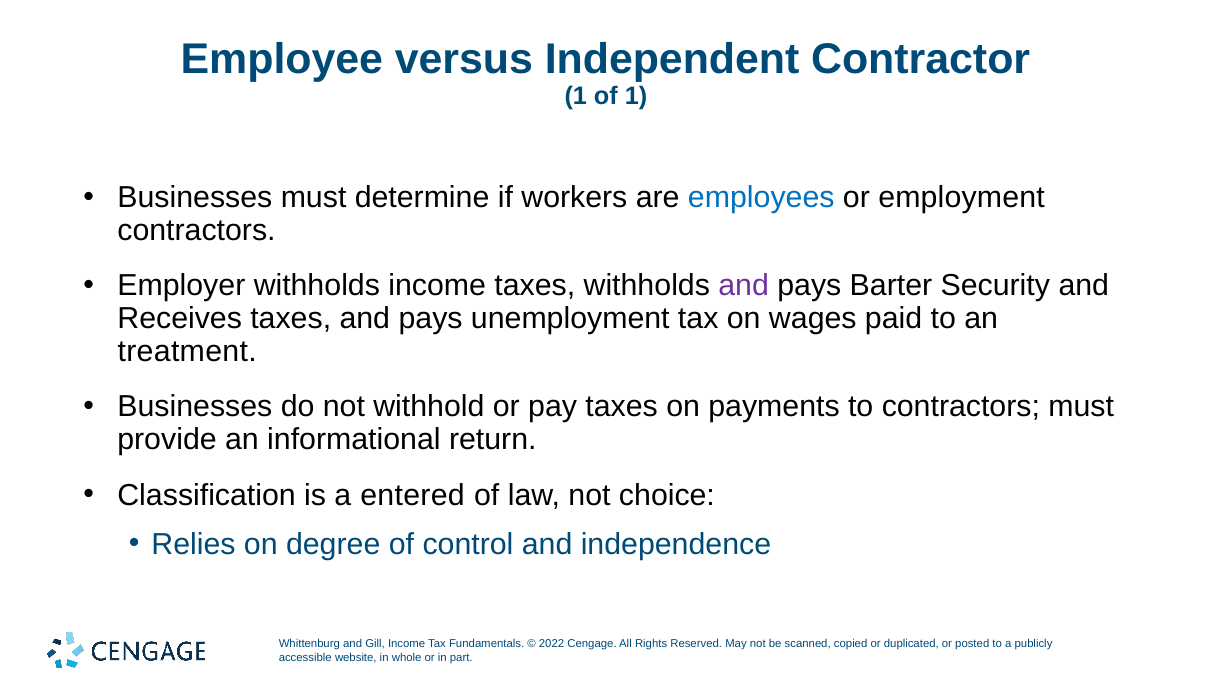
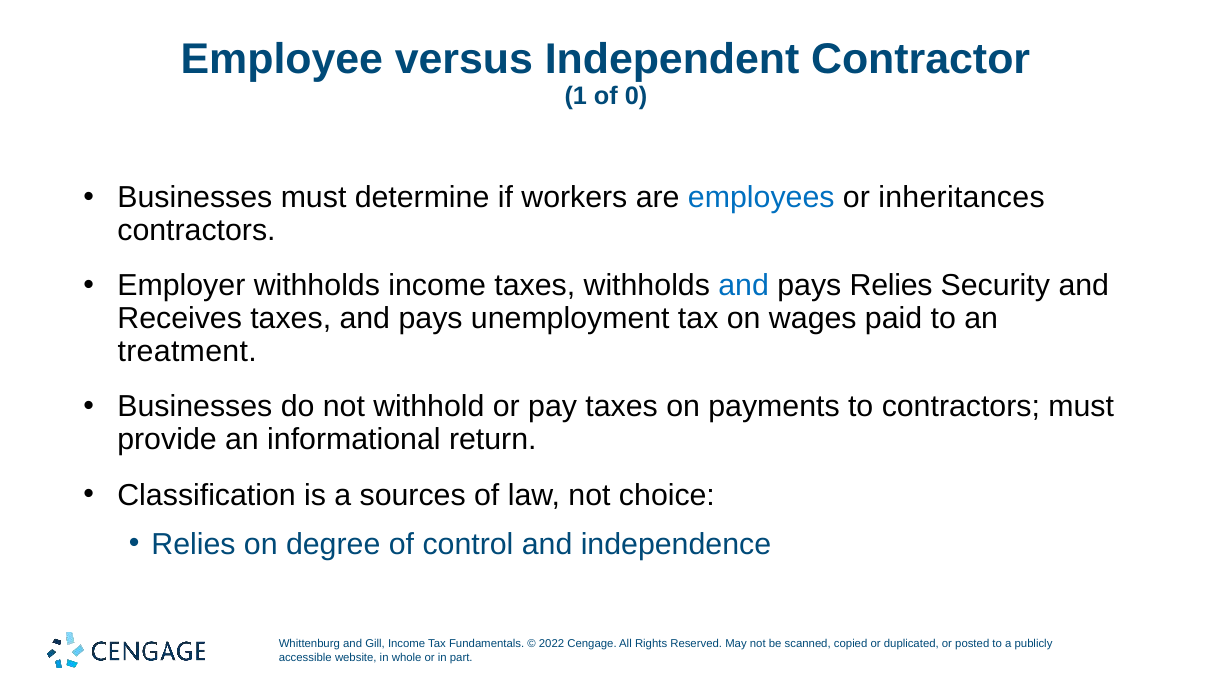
of 1: 1 -> 0
employment: employment -> inheritances
and at (744, 286) colour: purple -> blue
pays Barter: Barter -> Relies
entered: entered -> sources
